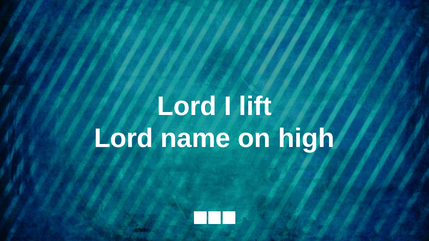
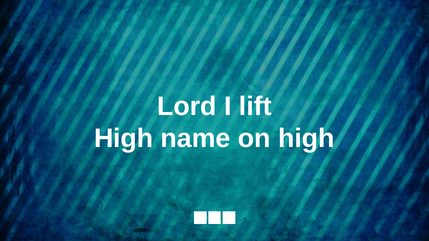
Lord at (124, 139): Lord -> High
